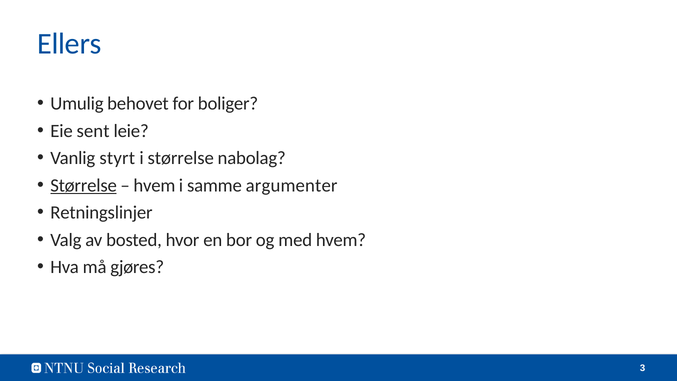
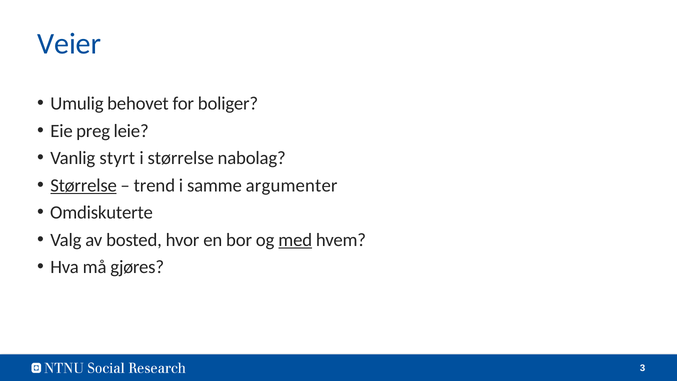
Ellers: Ellers -> Veier
sent: sent -> preg
hvem at (154, 185): hvem -> trend
Retningslinjer: Retningslinjer -> Omdiskuterte
med underline: none -> present
